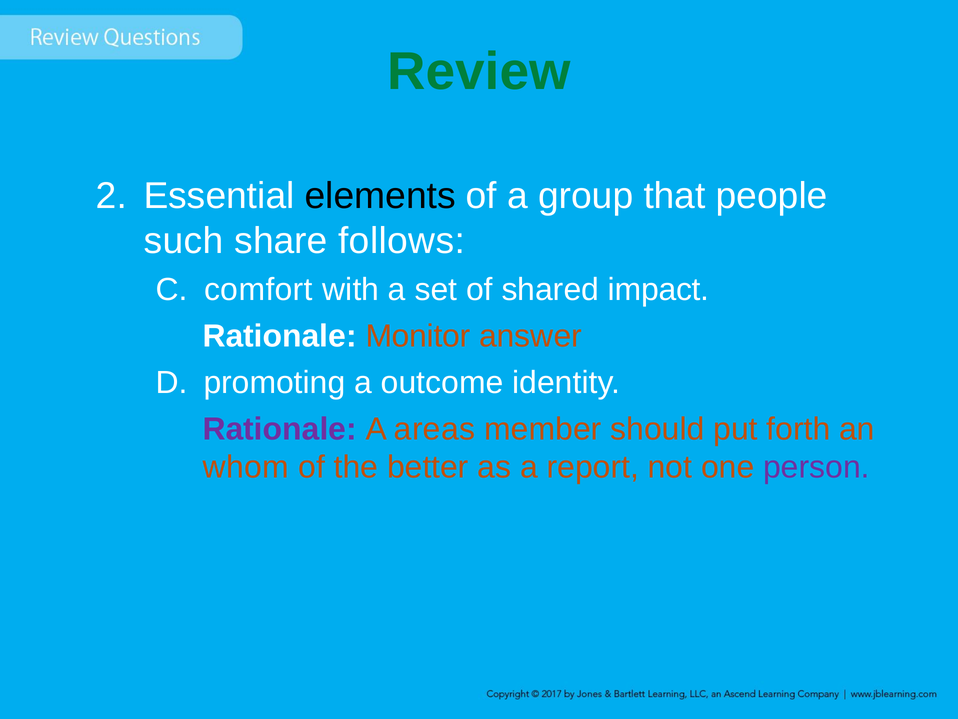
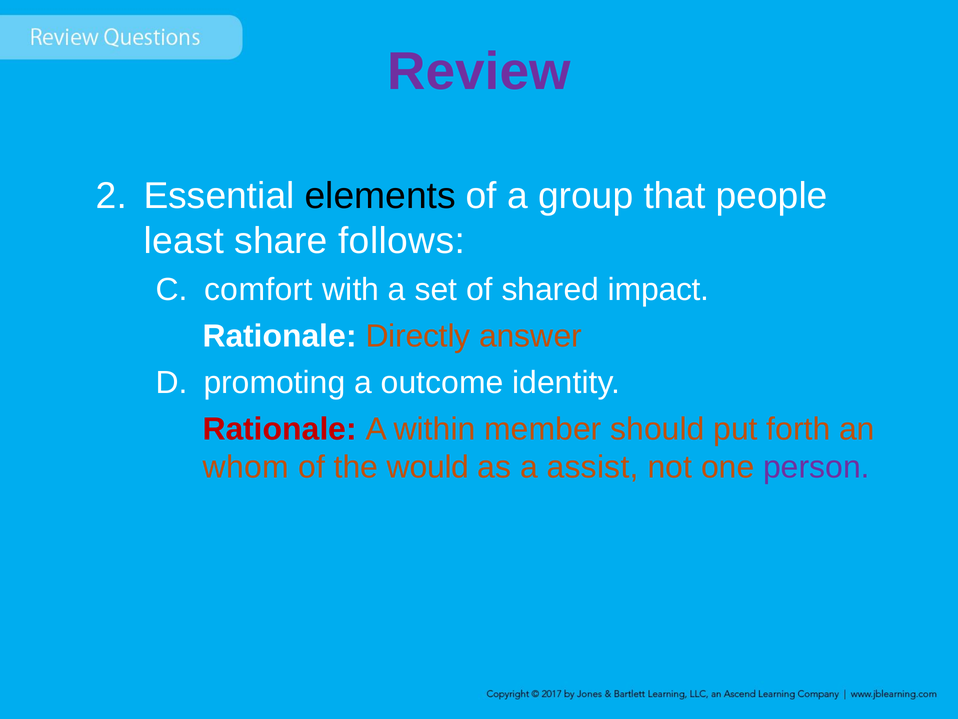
Review colour: green -> purple
such: such -> least
Monitor: Monitor -> Directly
Rationale at (280, 429) colour: purple -> red
areas: areas -> within
better: better -> would
report: report -> assist
